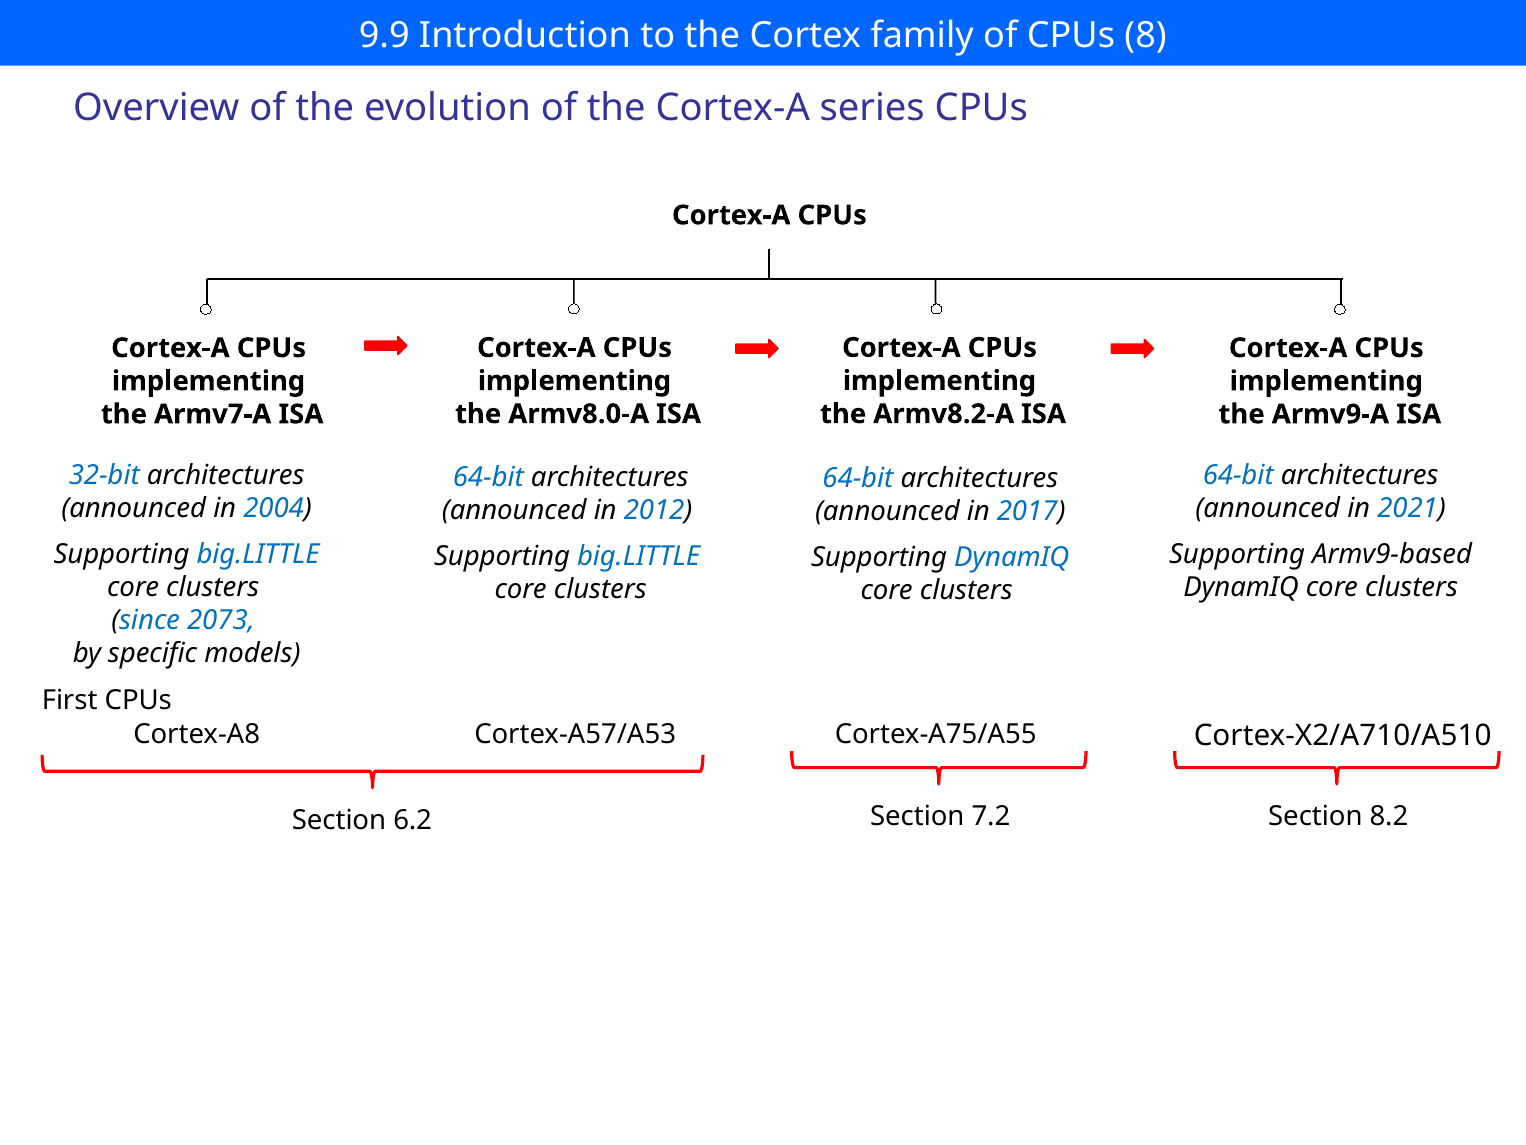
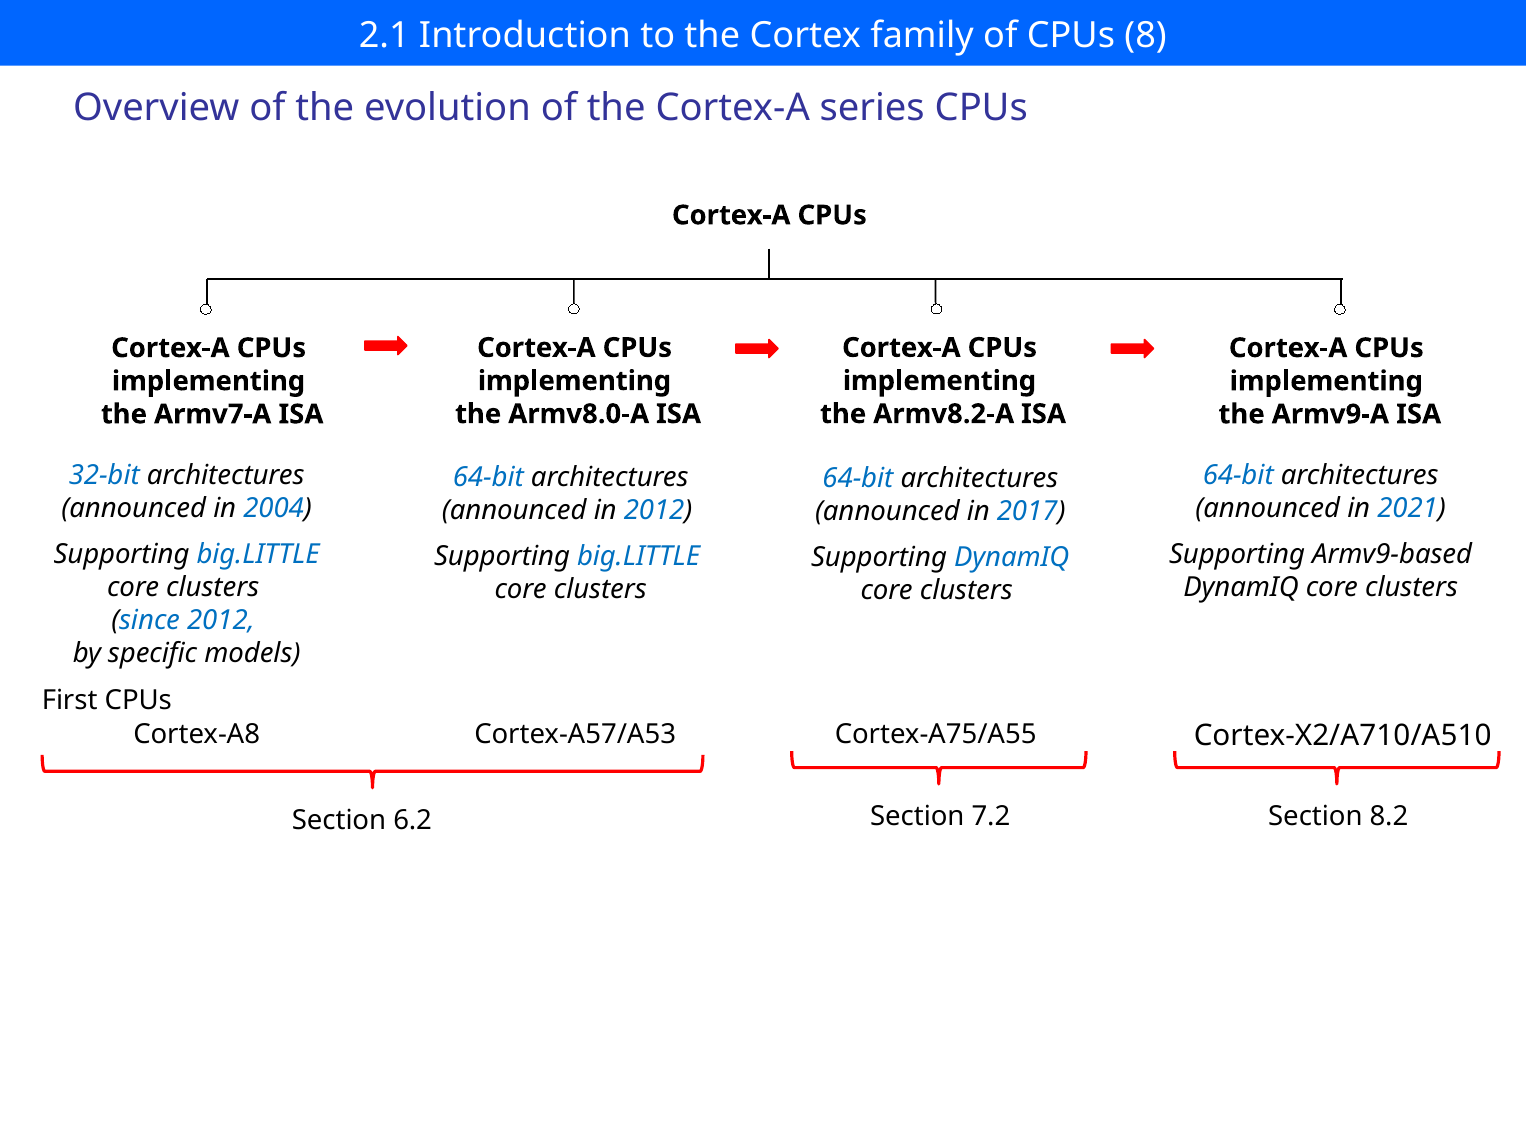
9.9: 9.9 -> 2.1
since 2073: 2073 -> 2012
